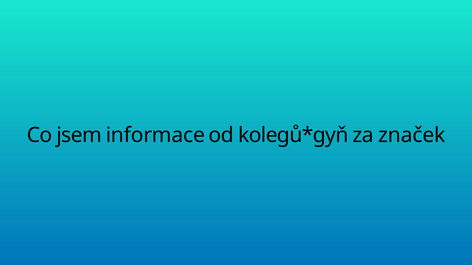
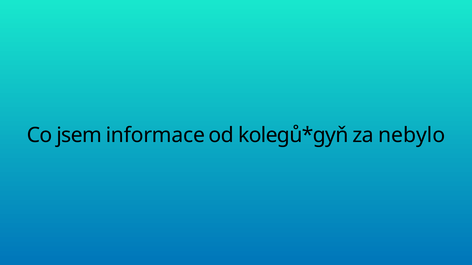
značek: značek -> nebylo
